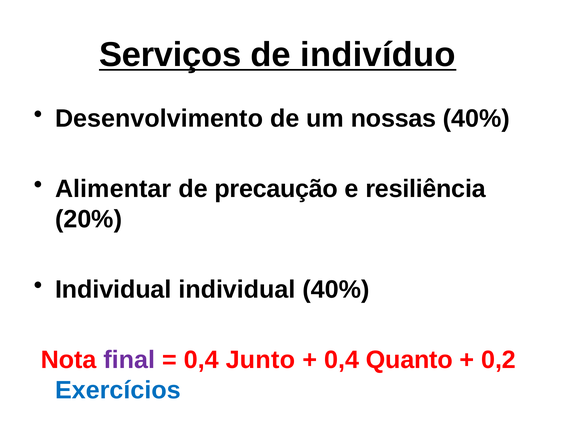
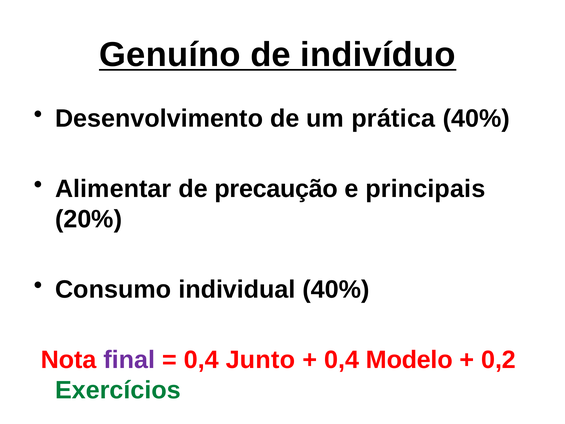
Serviços: Serviços -> Genuíno
nossas: nossas -> prática
resiliência: resiliência -> principais
Individual at (113, 289): Individual -> Consumo
Quanto: Quanto -> Modelo
Exercícios colour: blue -> green
